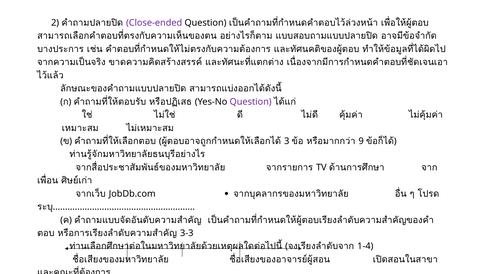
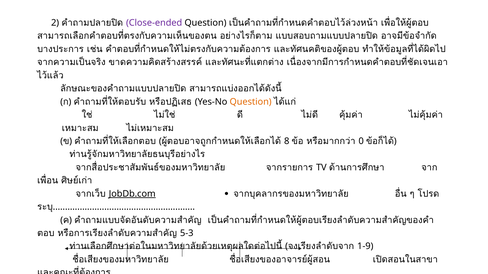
Question at (251, 102) colour: purple -> orange
3: 3 -> 8
9: 9 -> 0
JobDb.com underline: none -> present
3-3: 3-3 -> 5-3
1-4: 1-4 -> 1-9
